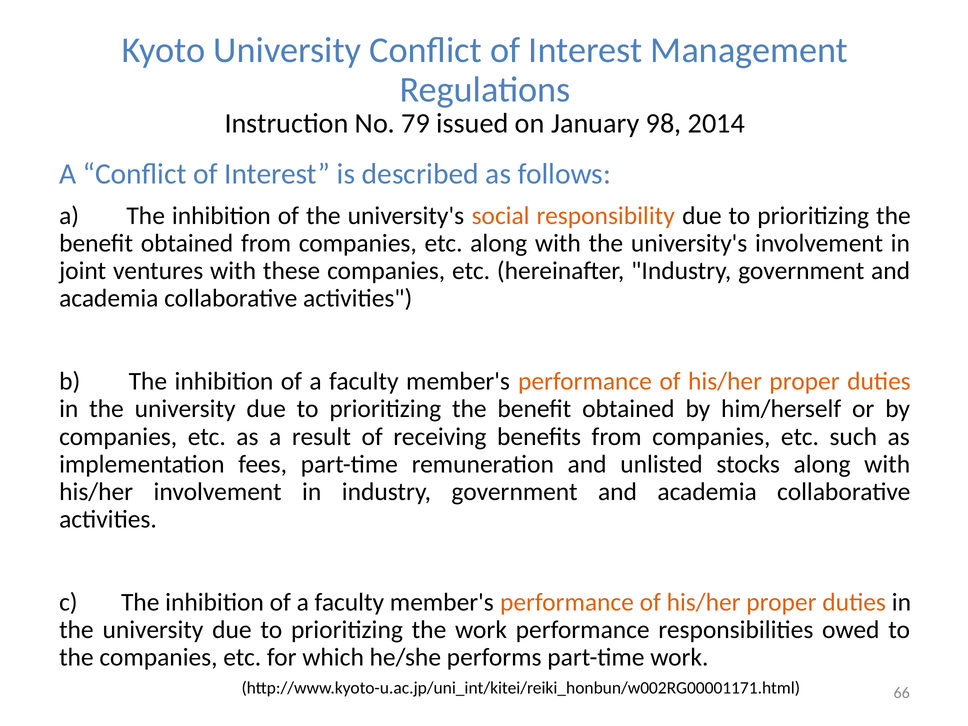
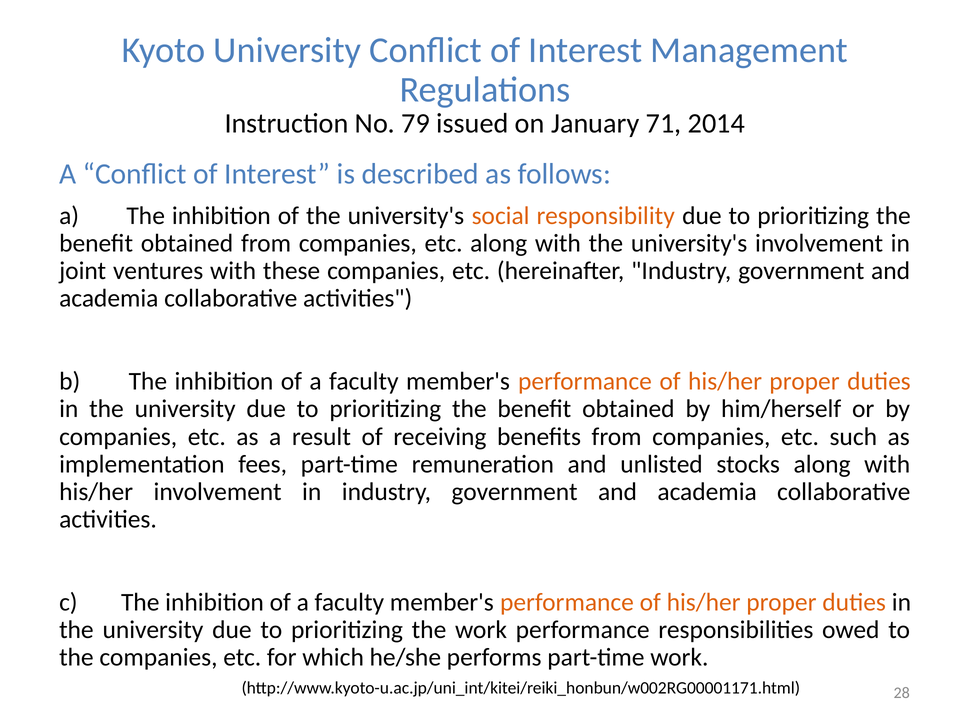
98: 98 -> 71
66: 66 -> 28
